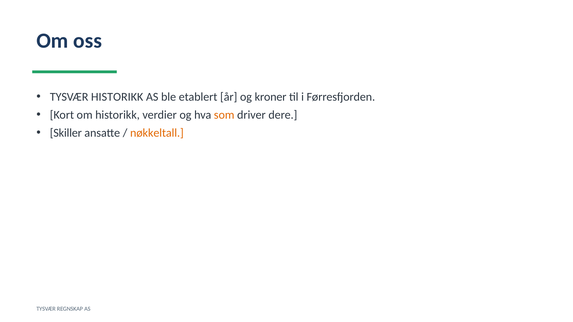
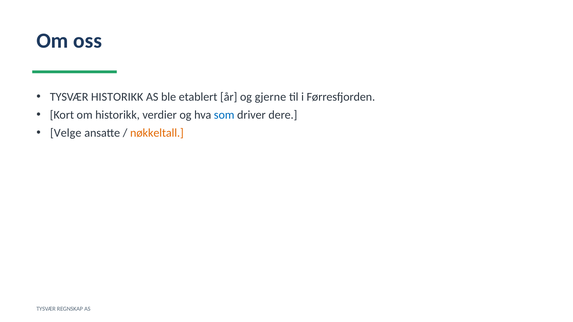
kroner: kroner -> gjerne
som colour: orange -> blue
Skiller: Skiller -> Velge
